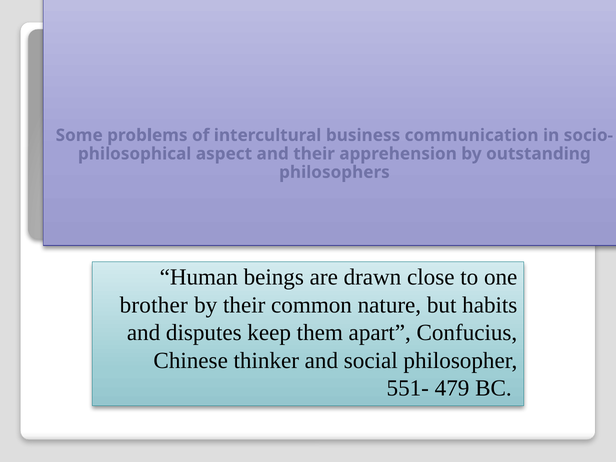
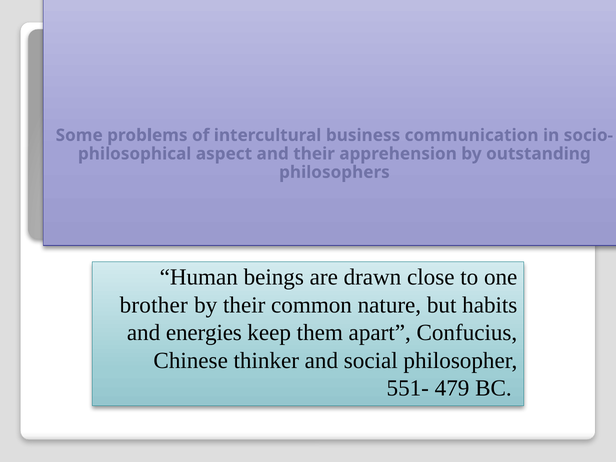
disputes: disputes -> energies
